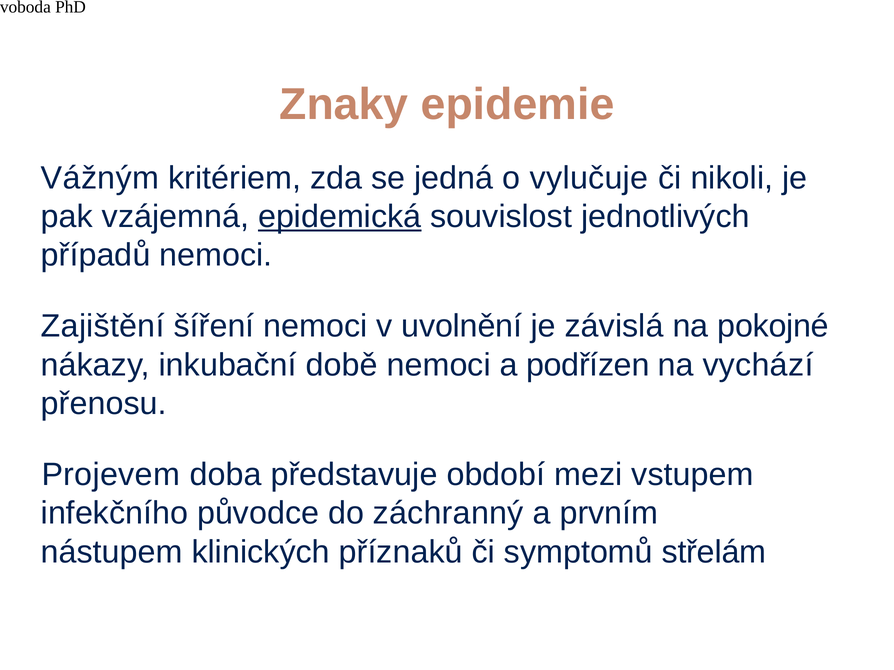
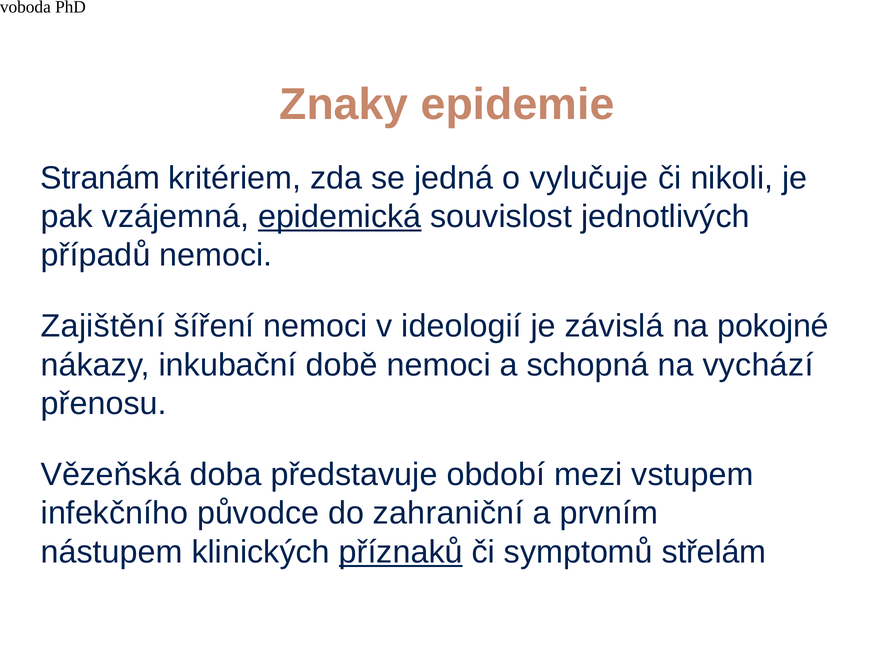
Vážným: Vážným -> Stranám
uvolnění: uvolnění -> ideologií
podřízen: podřízen -> schopná
Projevem: Projevem -> Vězeňská
záchranný: záchranný -> zahraniční
příznaků underline: none -> present
